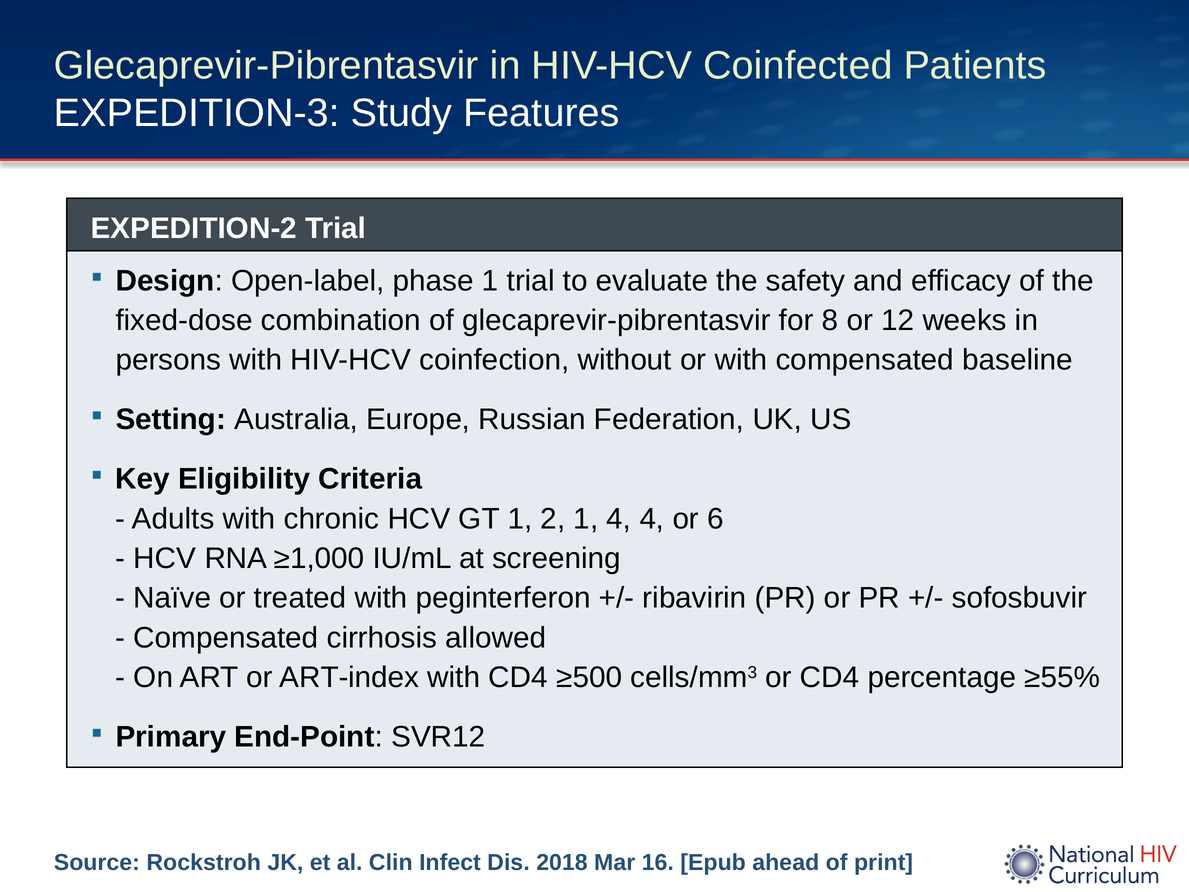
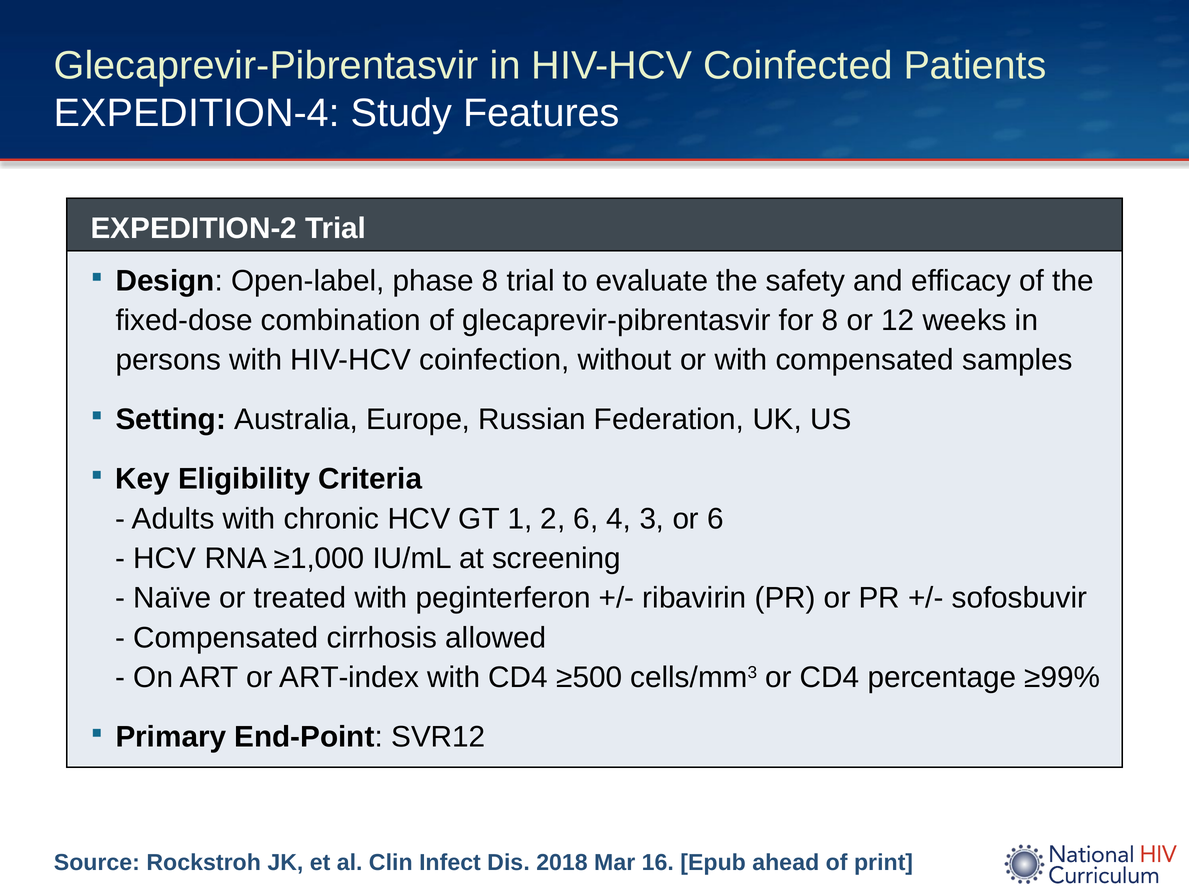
EXPEDITION-3: EXPEDITION-3 -> EXPEDITION-4
phase 1: 1 -> 8
baseline: baseline -> samples
2 1: 1 -> 6
4 4: 4 -> 3
≥55%: ≥55% -> ≥99%
